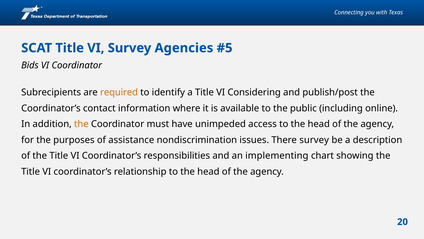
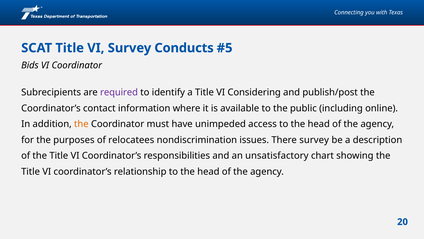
Agencies: Agencies -> Conducts
required colour: orange -> purple
assistance: assistance -> relocatees
implementing: implementing -> unsatisfactory
